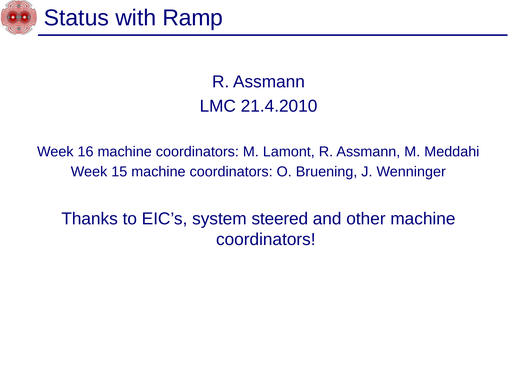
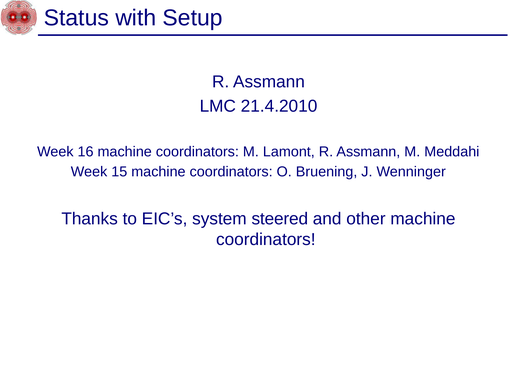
Ramp: Ramp -> Setup
